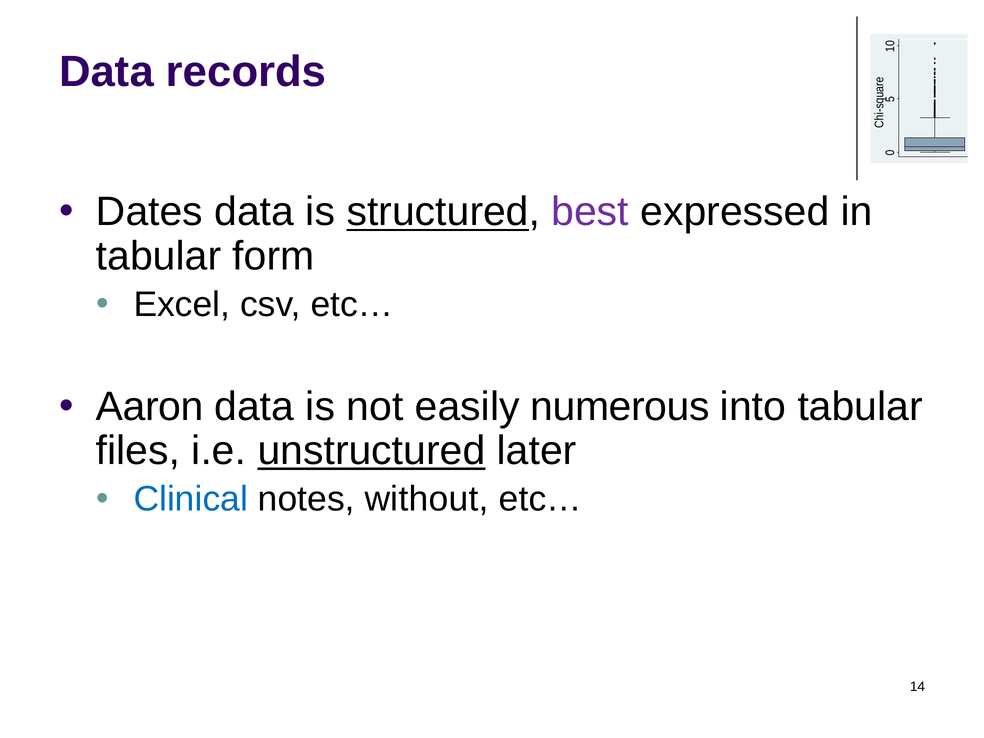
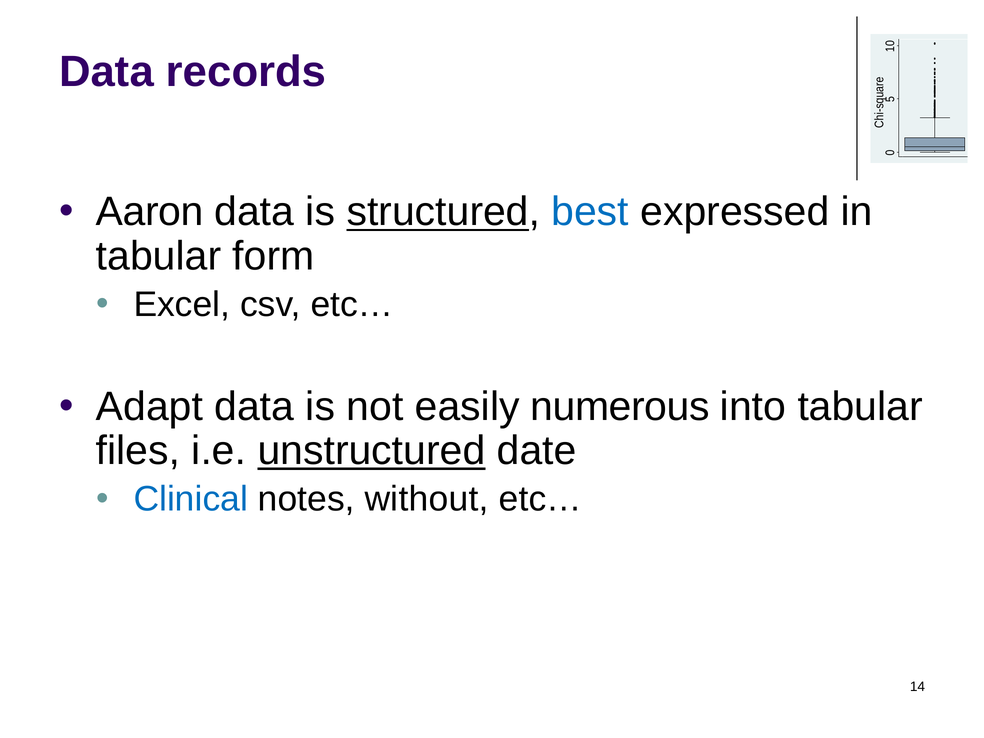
Dates: Dates -> Aaron
best colour: purple -> blue
Aaron: Aaron -> Adapt
later: later -> date
